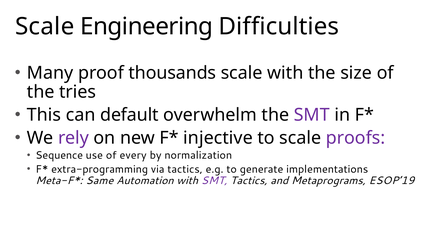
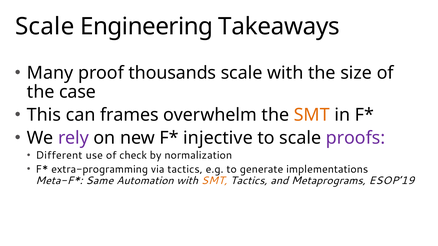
Difficulties: Difficulties -> Takeaways
tries: tries -> case
default: default -> frames
SMT at (312, 115) colour: purple -> orange
Sequence: Sequence -> Different
every: every -> check
SMT at (214, 181) colour: purple -> orange
